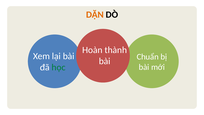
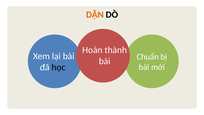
học colour: green -> black
